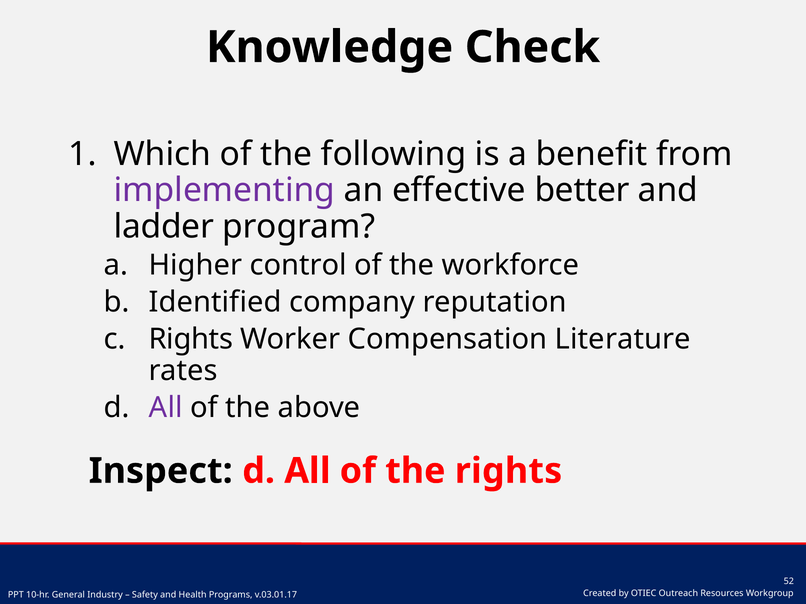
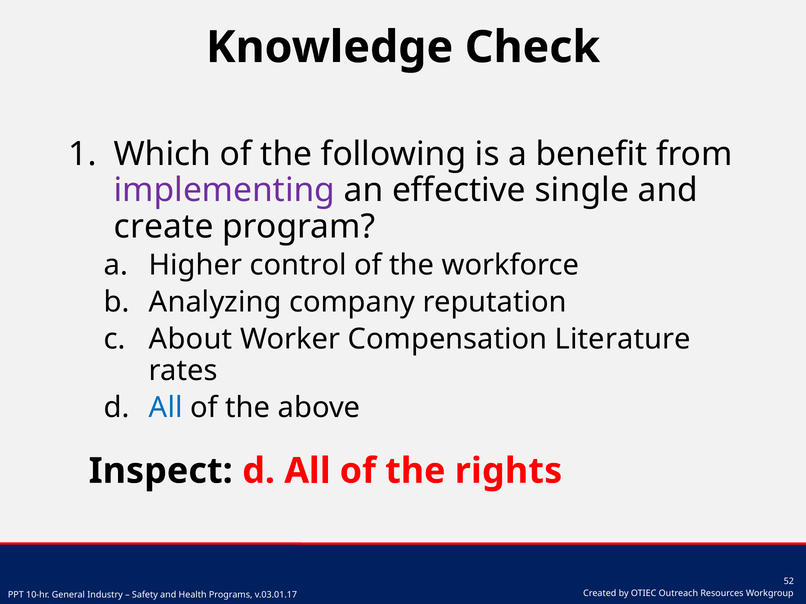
better: better -> single
ladder: ladder -> create
Identified: Identified -> Analyzing
Rights at (191, 340): Rights -> About
All at (166, 408) colour: purple -> blue
